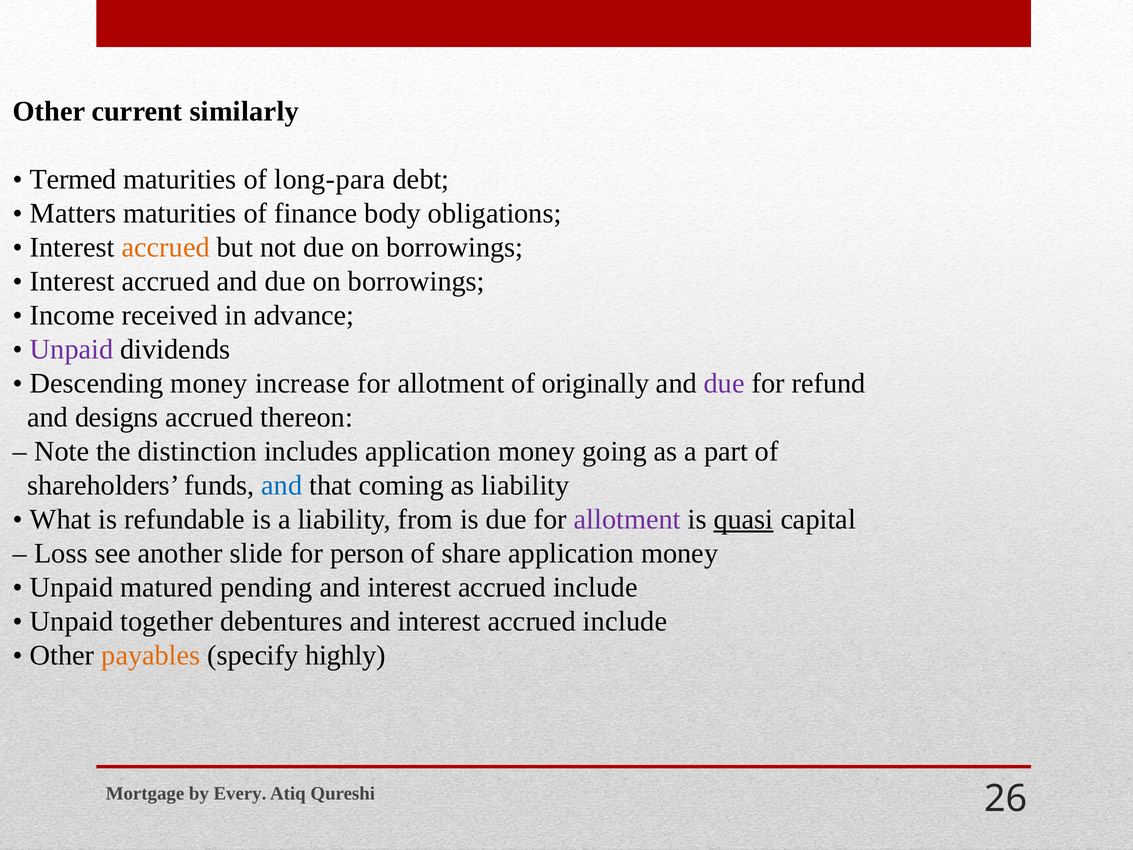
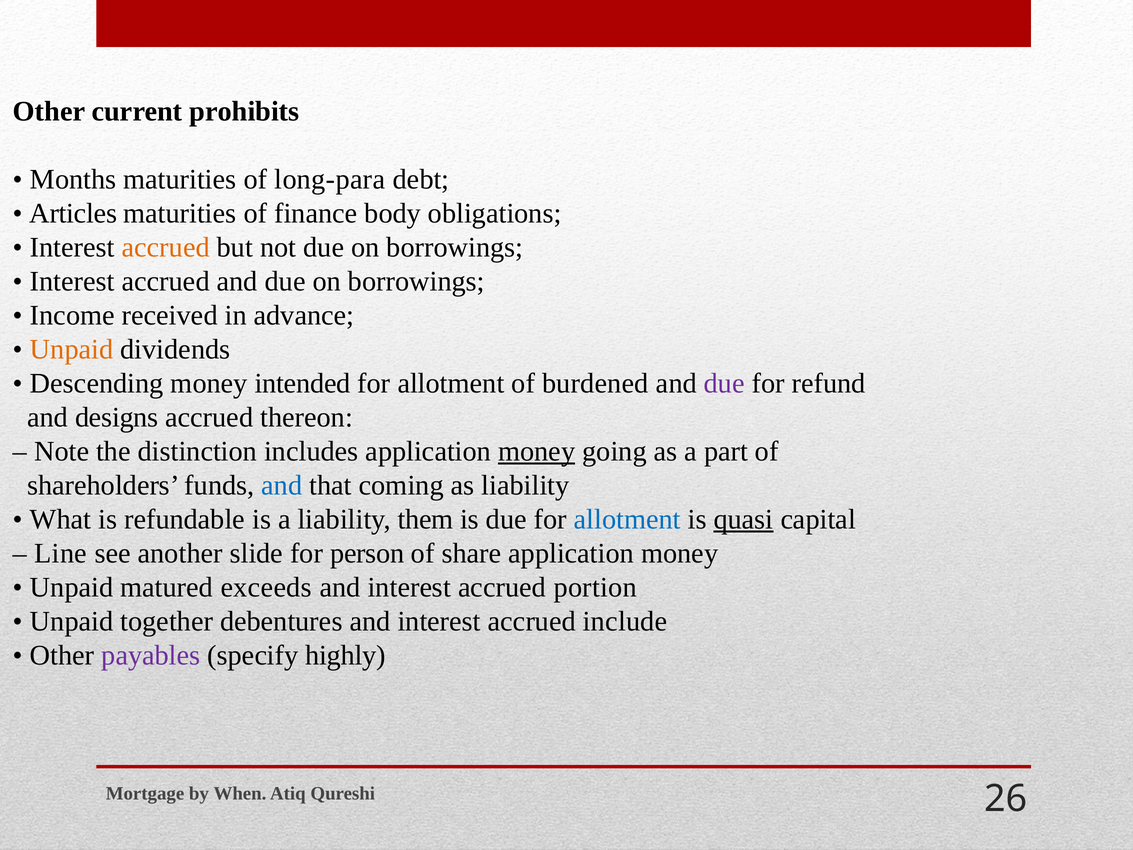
similarly: similarly -> prohibits
Termed: Termed -> Months
Matters: Matters -> Articles
Unpaid at (72, 349) colour: purple -> orange
increase: increase -> intended
originally: originally -> burdened
money at (537, 451) underline: none -> present
from: from -> them
allotment at (627, 519) colour: purple -> blue
Loss: Loss -> Line
pending: pending -> exceeds
include at (595, 587): include -> portion
payables colour: orange -> purple
Every: Every -> When
